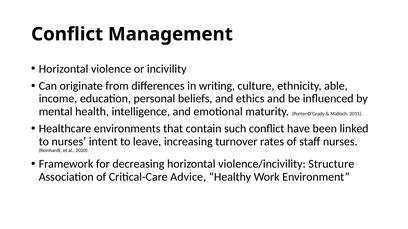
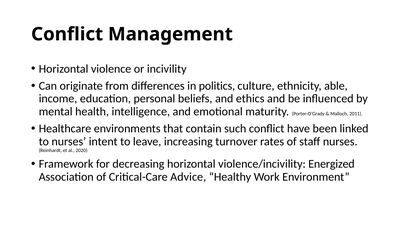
writing: writing -> politics
Structure: Structure -> Energized
